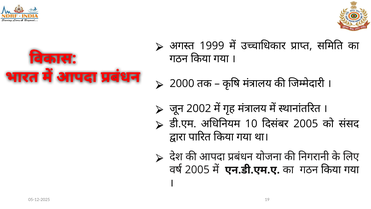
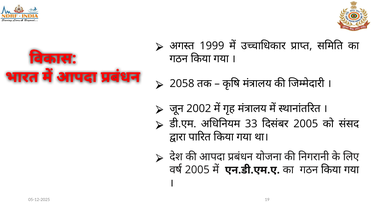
2000: 2000 -> 2058
10: 10 -> 33
